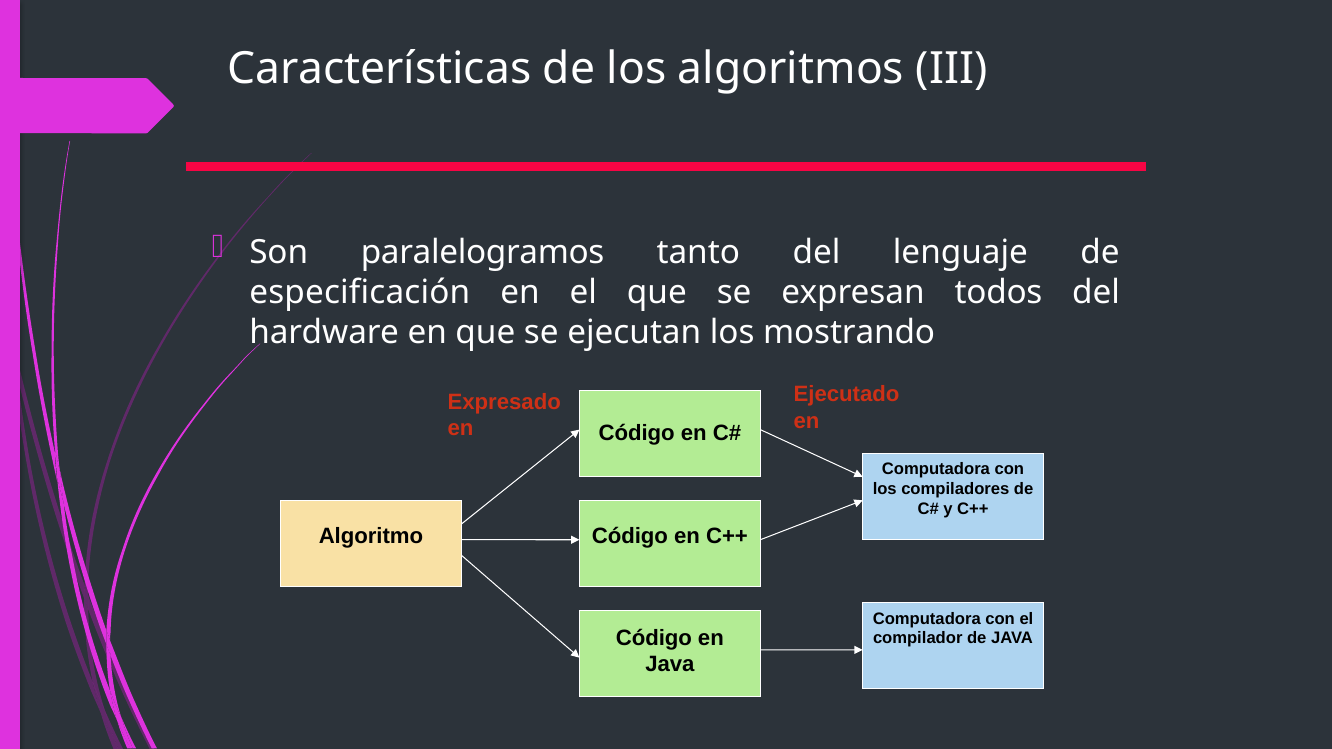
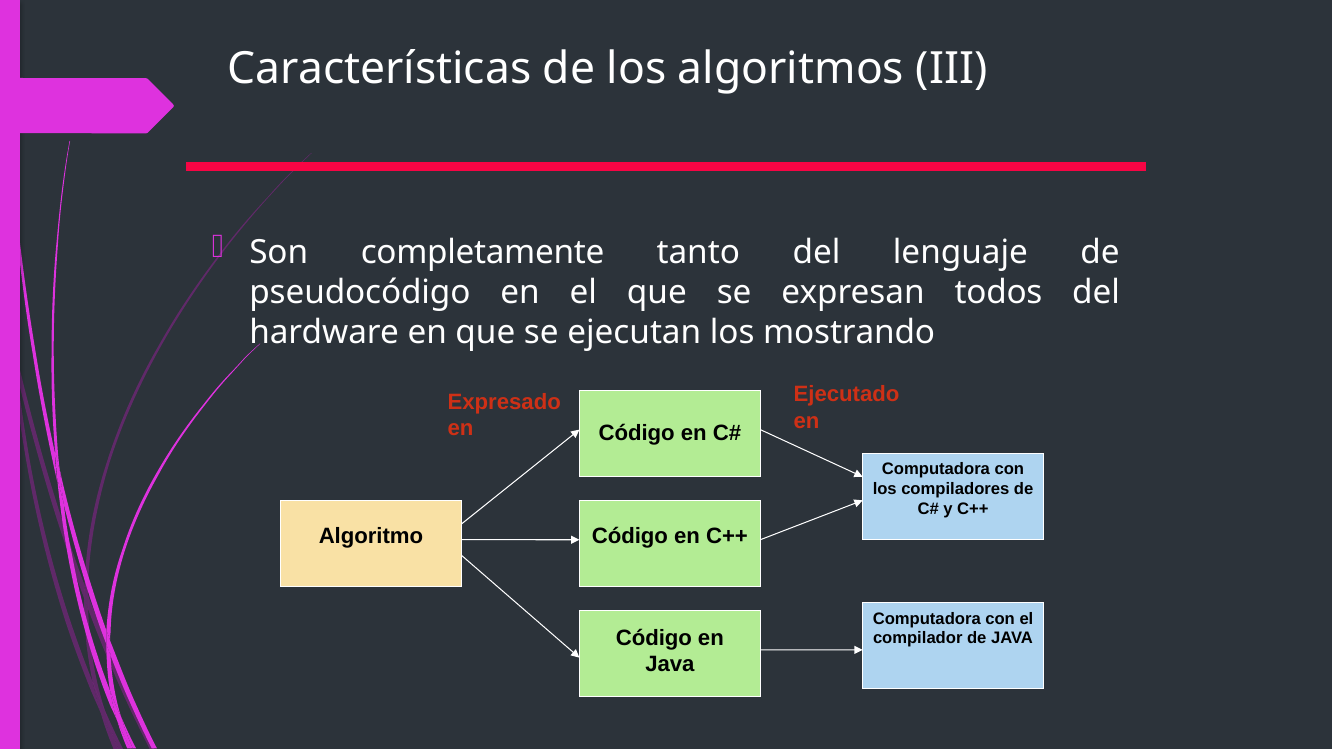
paralelogramos: paralelogramos -> completamente
especificación: especificación -> pseudocódigo
